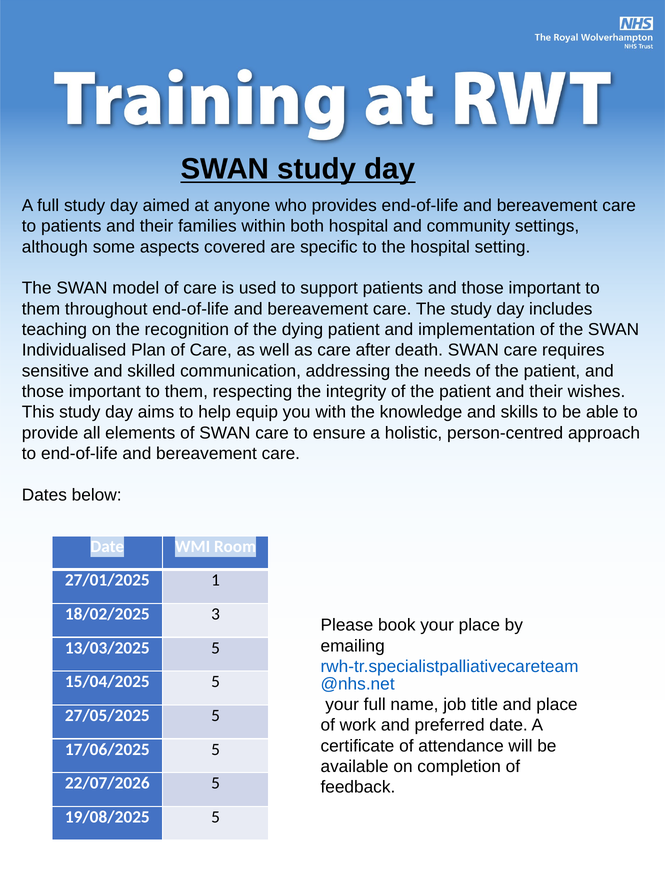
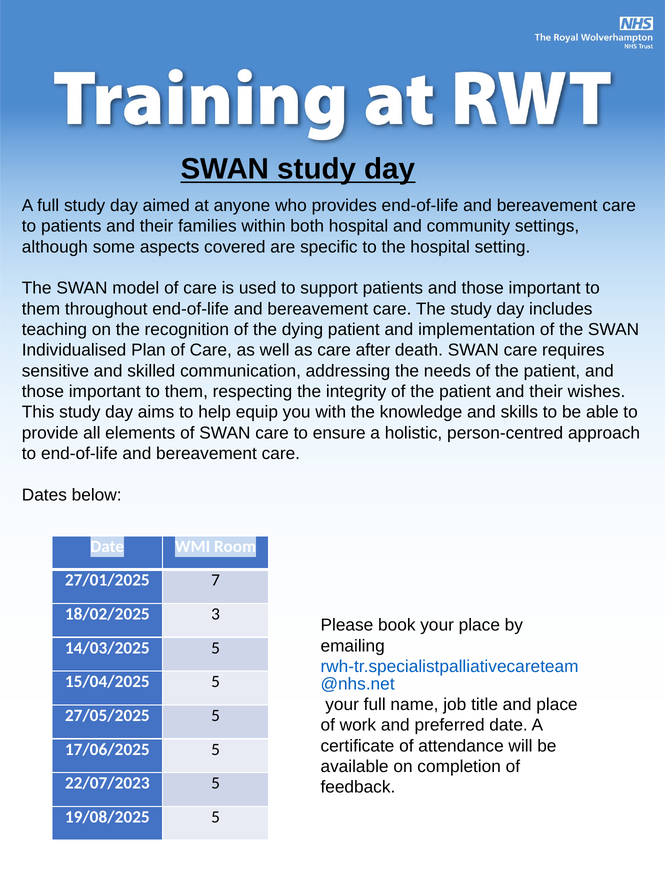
1: 1 -> 7
13/03/2025: 13/03/2025 -> 14/03/2025
22/07/2026: 22/07/2026 -> 22/07/2023
